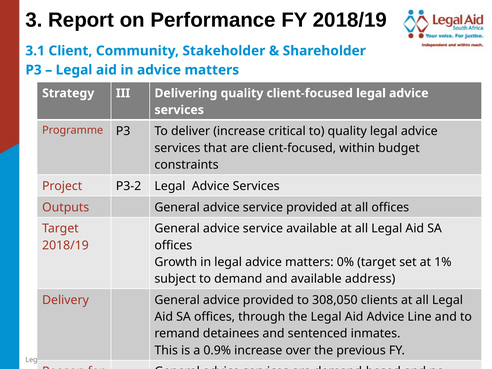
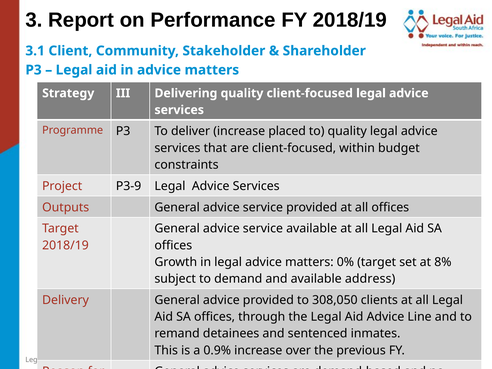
critical: critical -> placed
P3-2: P3-2 -> P3-9
1%: 1% -> 8%
